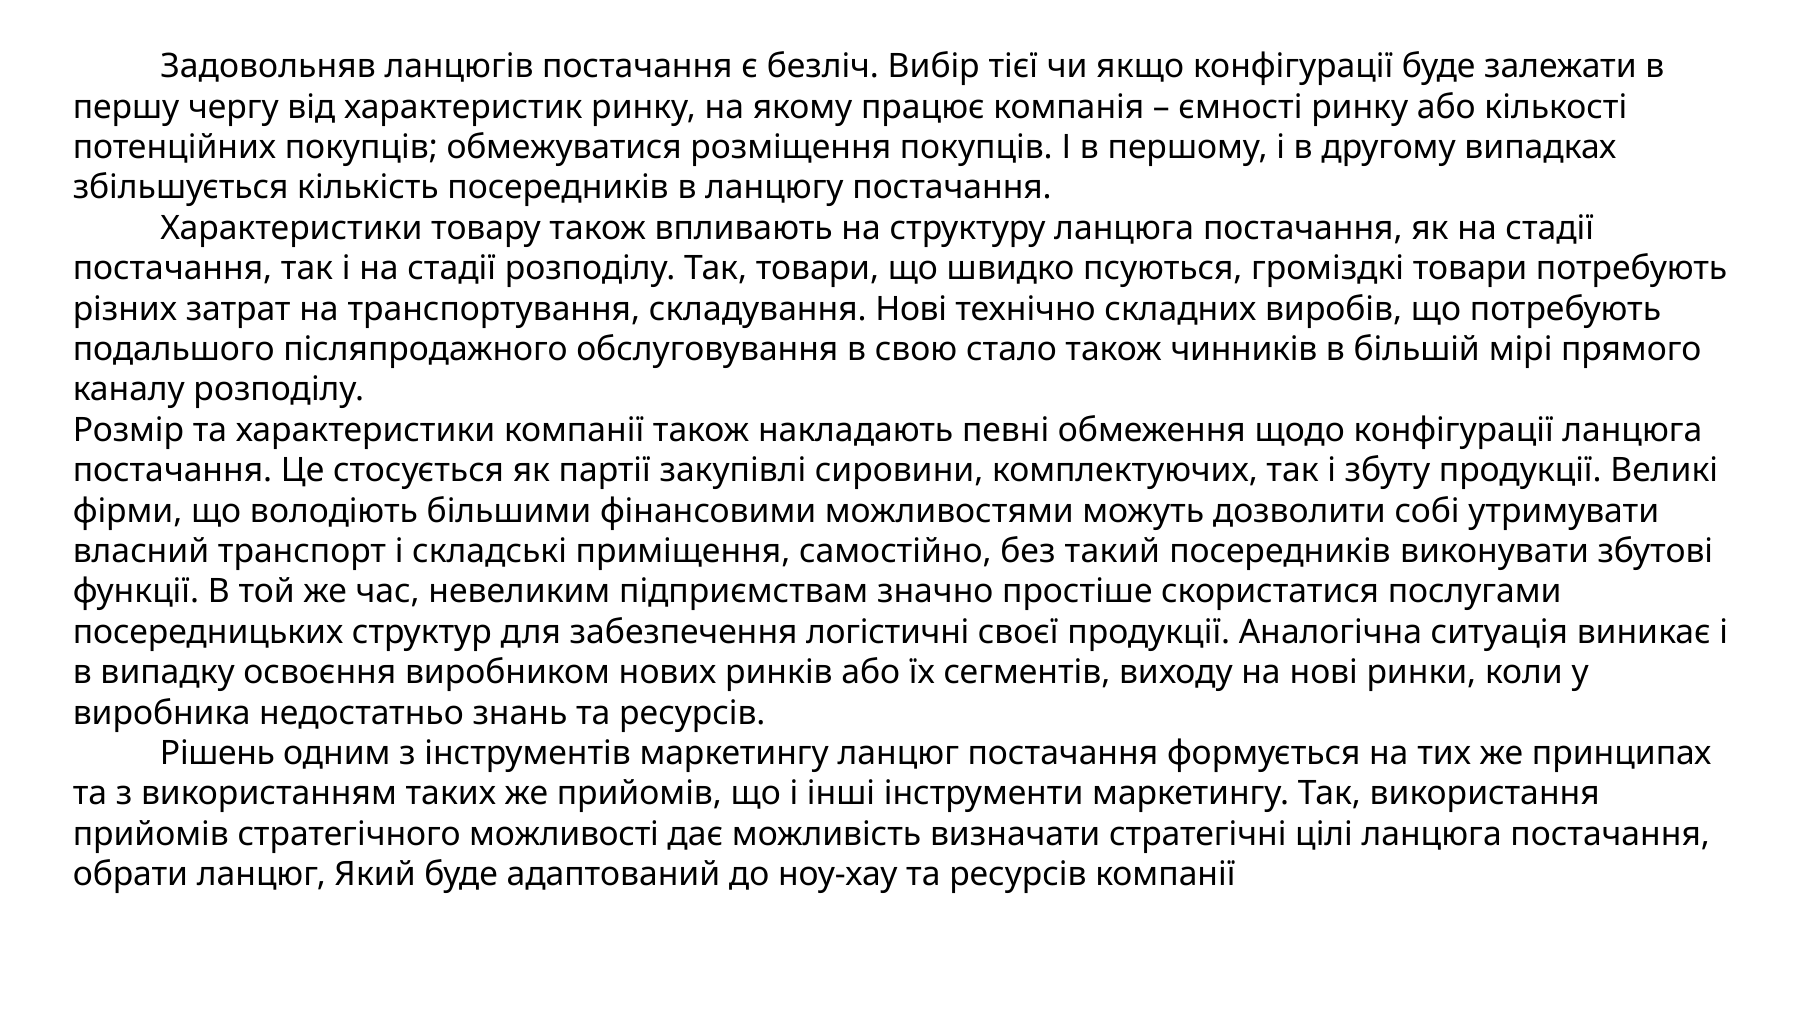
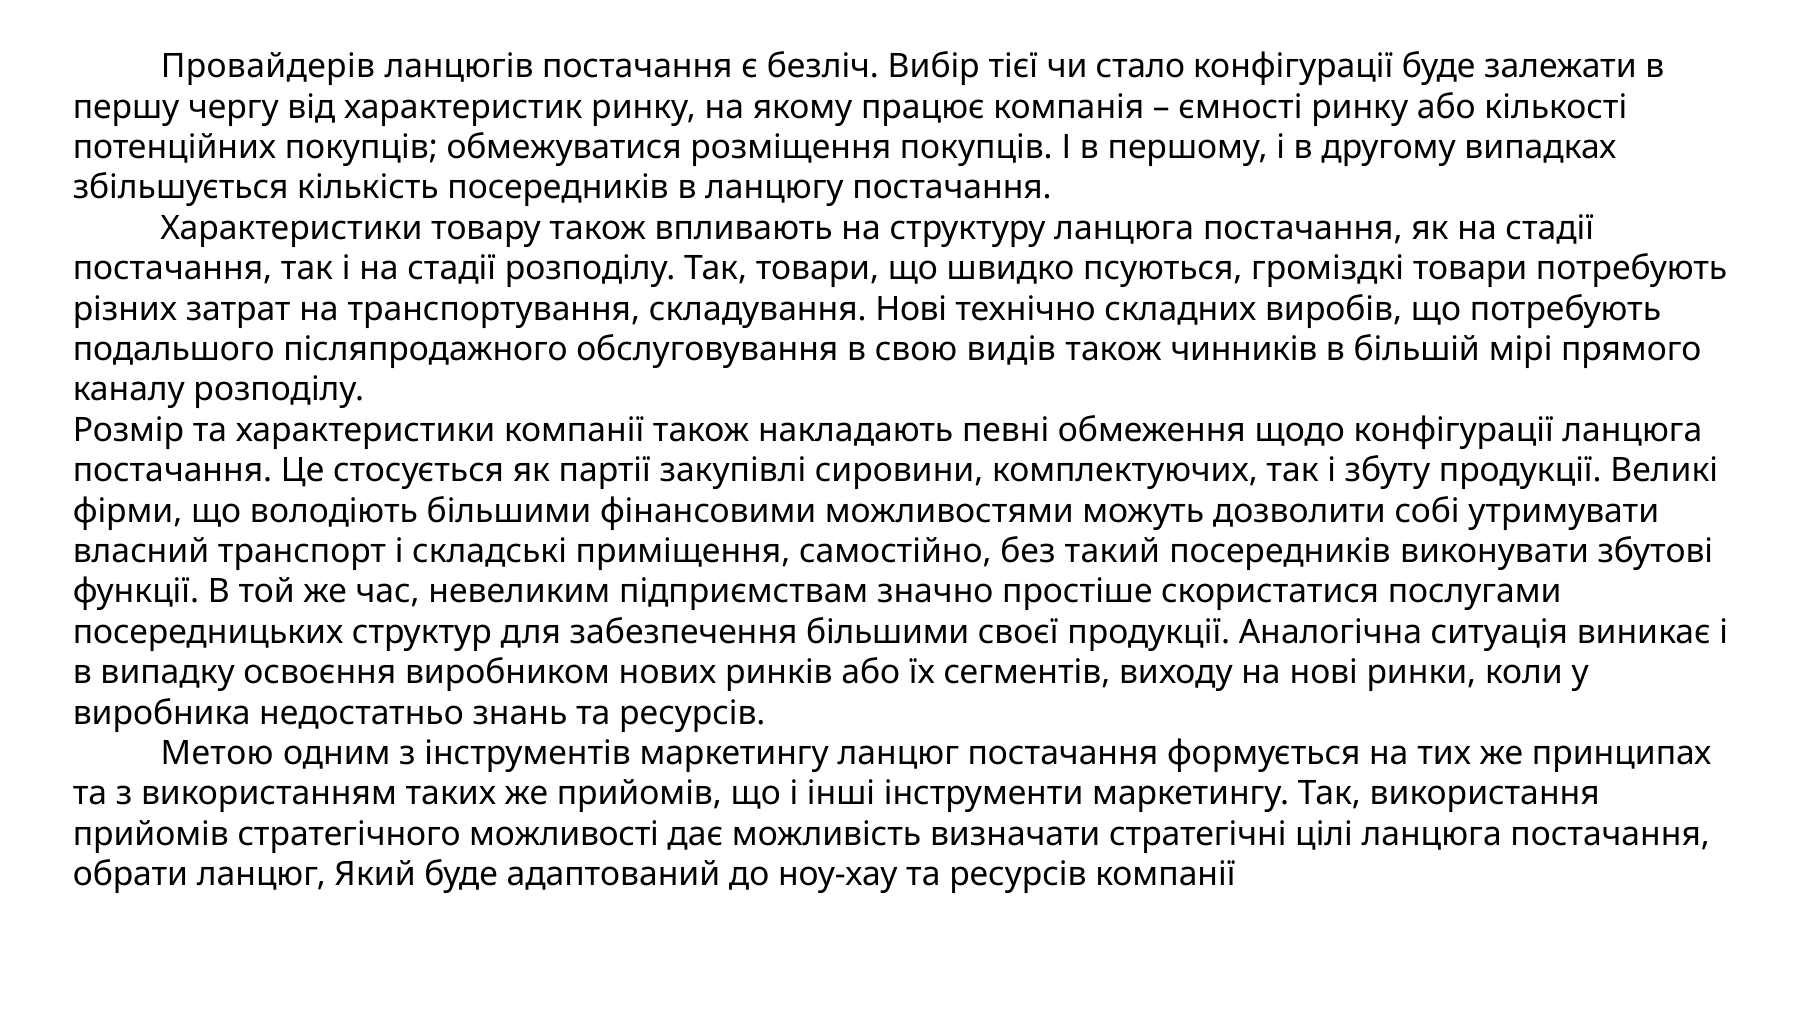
Задовольняв: Задовольняв -> Провайдерів
якщо: якщо -> стало
стало: стало -> видів
забезпечення логістичні: логістичні -> більшими
Рішень: Рішень -> Метою
